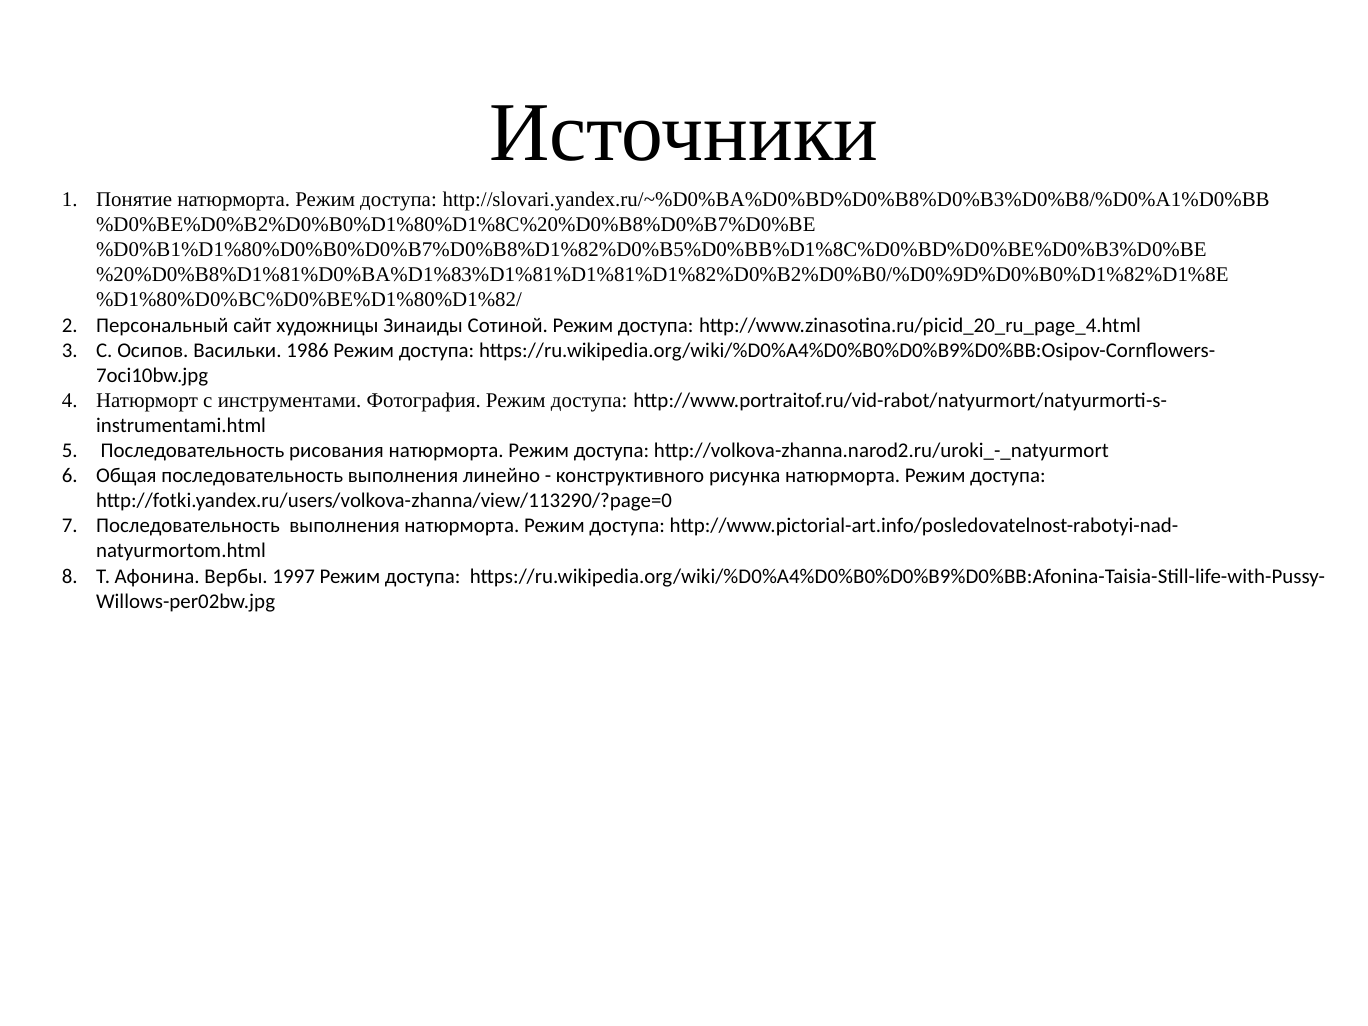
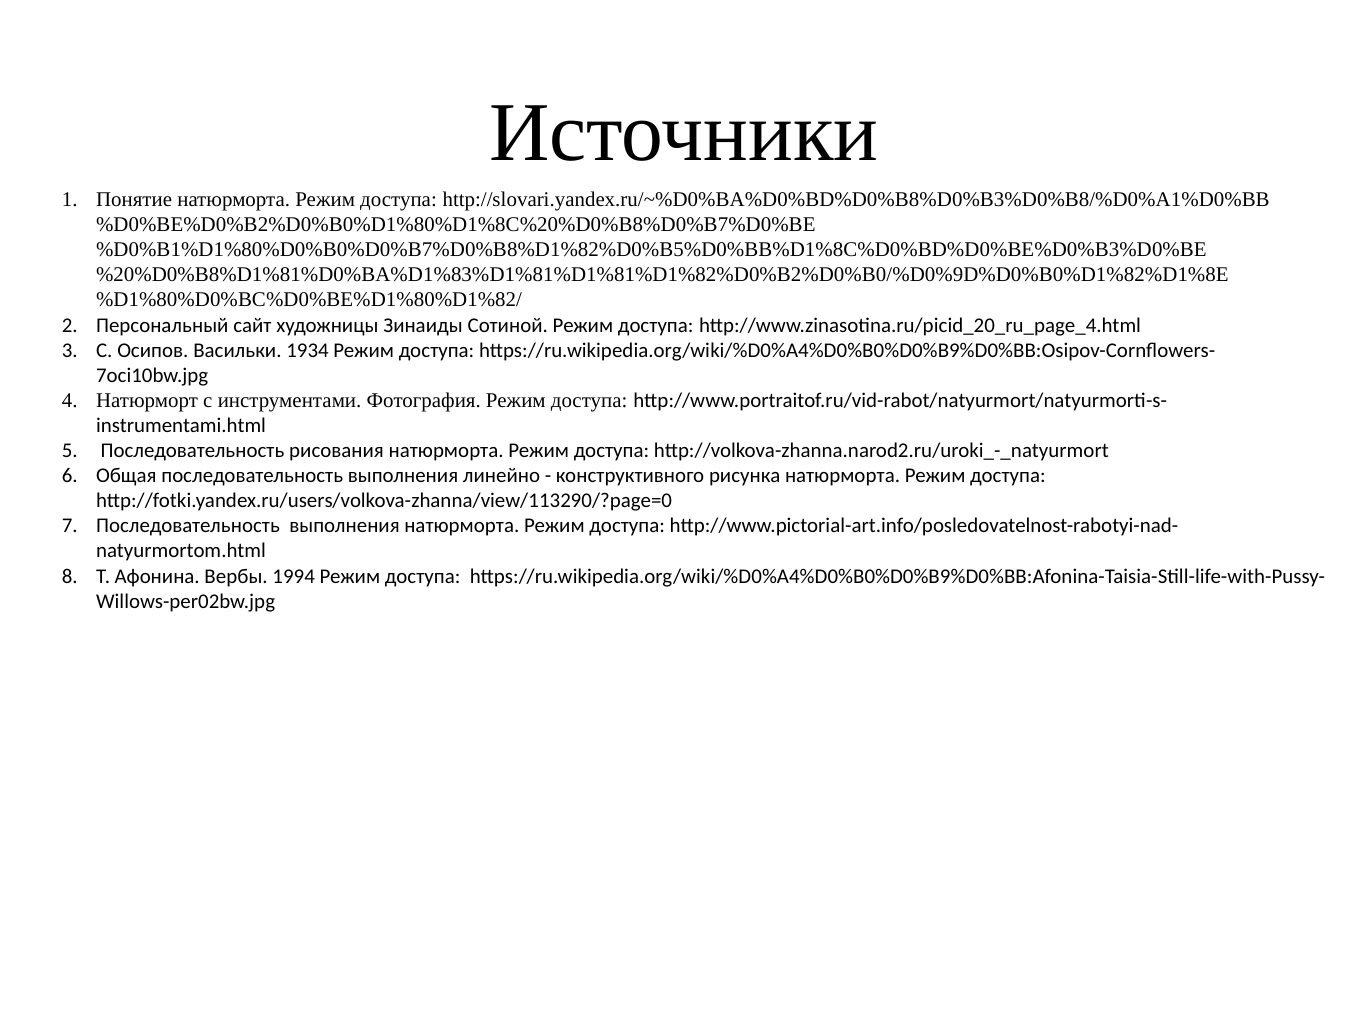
1986: 1986 -> 1934
1997: 1997 -> 1994
